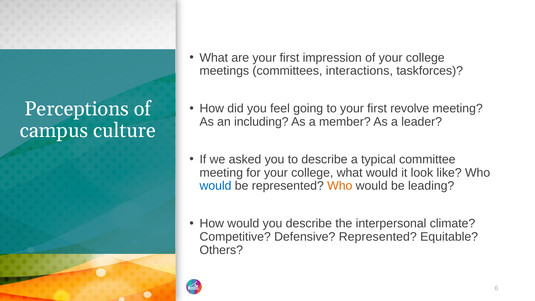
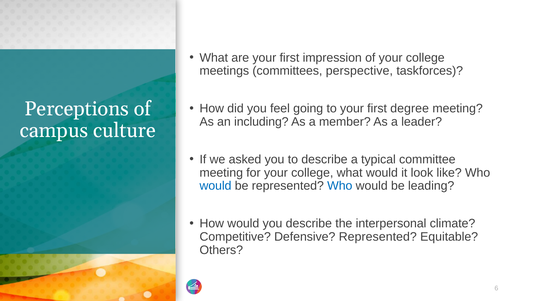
interactions: interactions -> perspective
revolve: revolve -> degree
Who at (340, 186) colour: orange -> blue
